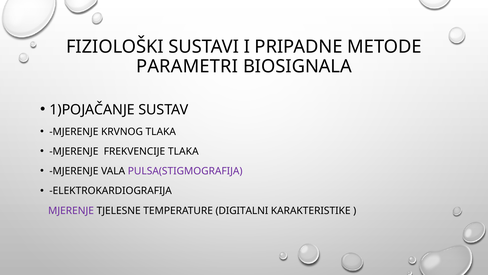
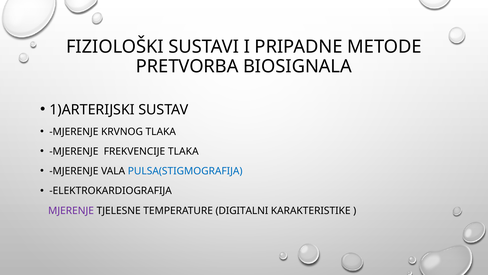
PARAMETRI: PARAMETRI -> PRETVORBA
1)POJAČANJE: 1)POJAČANJE -> 1)ARTERIJSKI
PULSA(STIGMOGRAFIJA colour: purple -> blue
